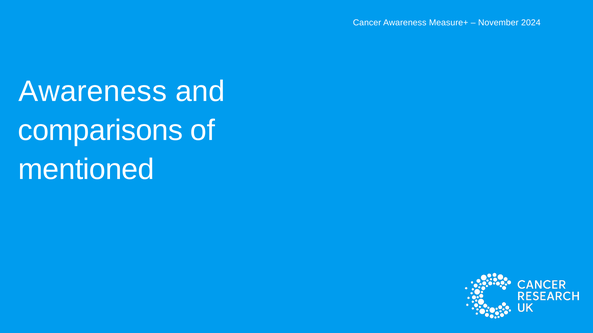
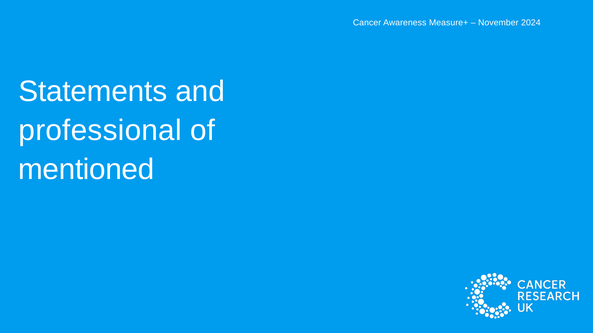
Awareness at (93, 91): Awareness -> Statements
comparisons: comparisons -> professional
